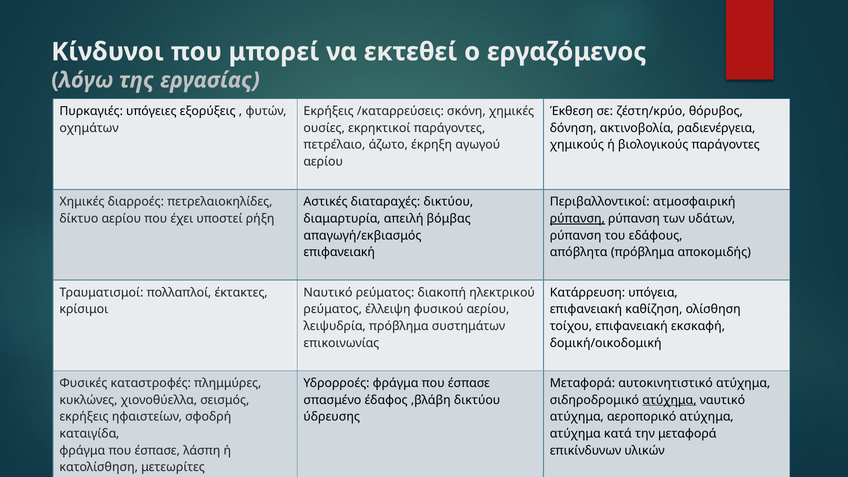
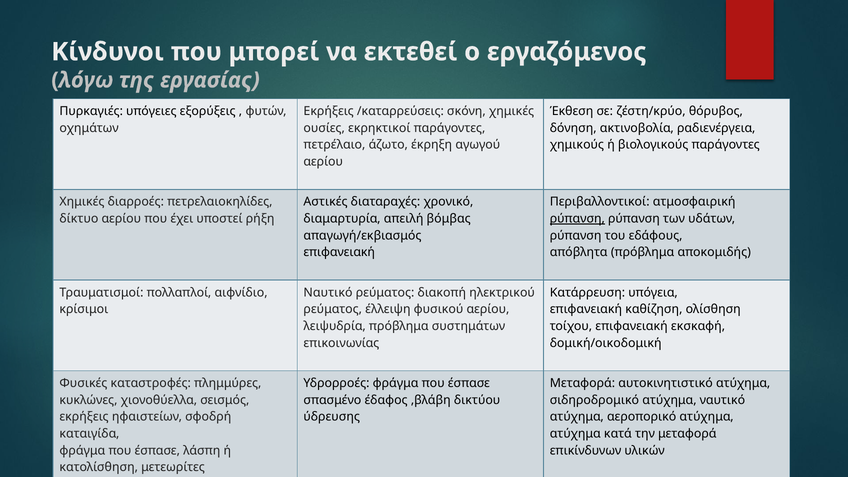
διαταραχές δικτύου: δικτύου -> χρονικό
έκτακτες: έκτακτες -> αιφνίδιο
ατύχημα at (669, 400) underline: present -> none
